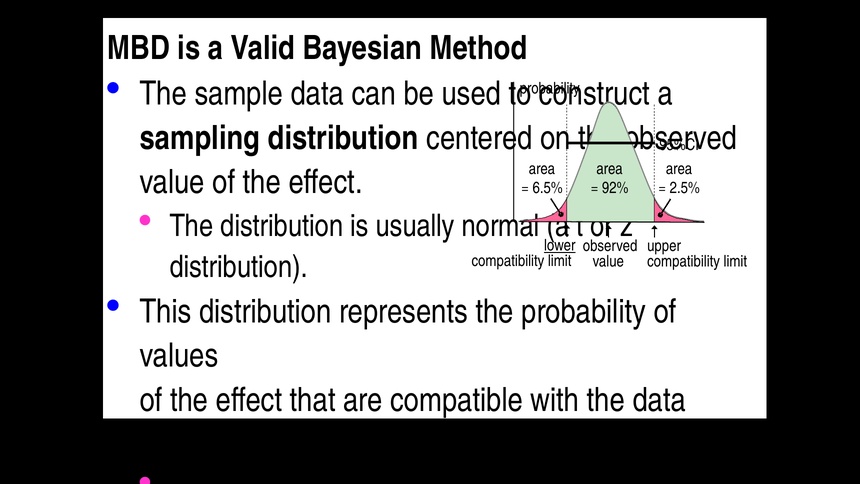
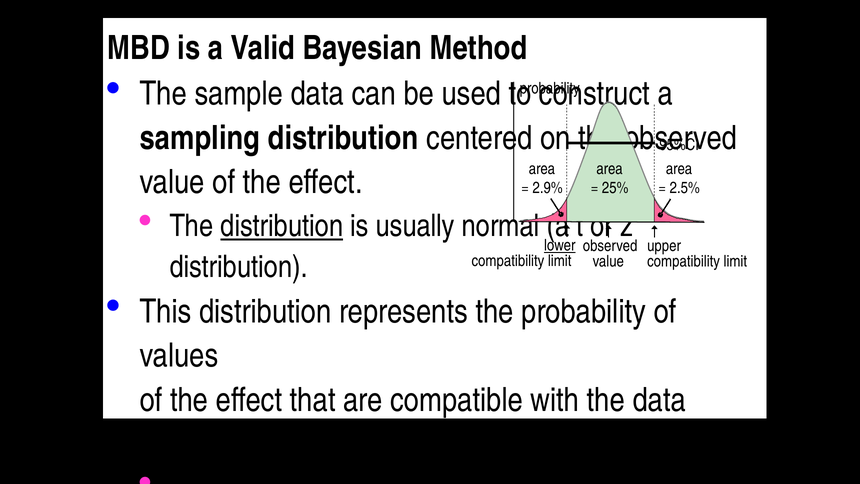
6.5%: 6.5% -> 2.9%
92%: 92% -> 25%
distribution at (282, 226) underline: none -> present
